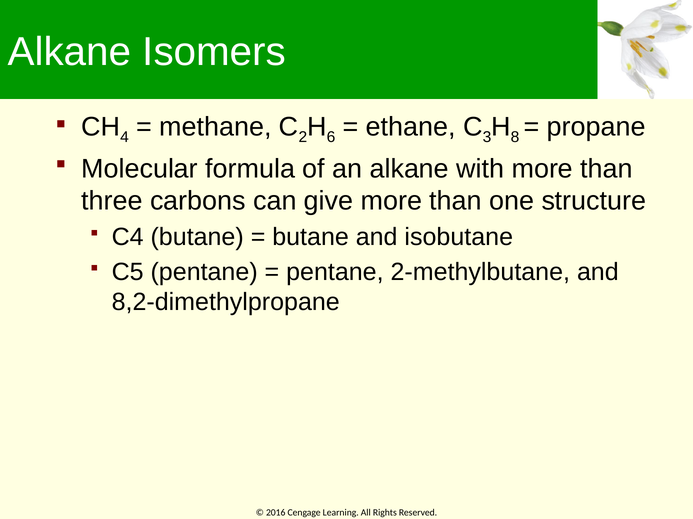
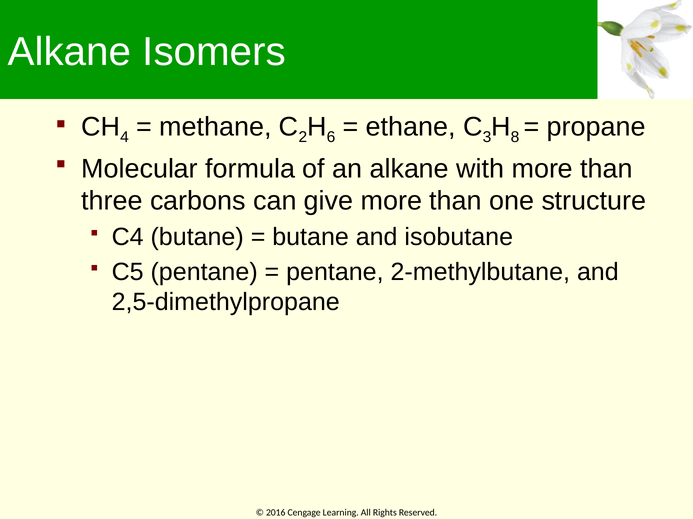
8,2-dimethylpropane: 8,2-dimethylpropane -> 2,5-dimethylpropane
